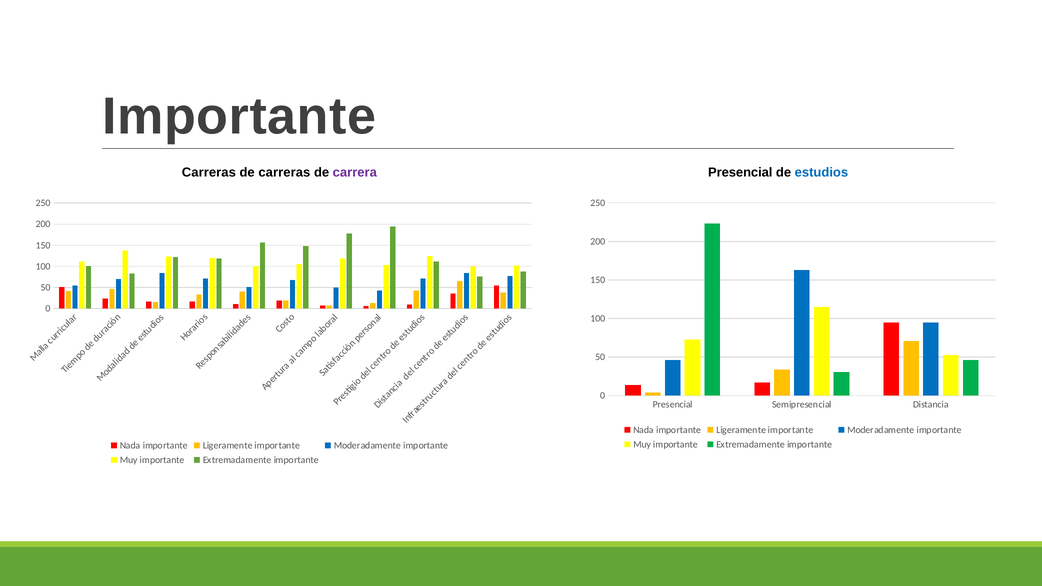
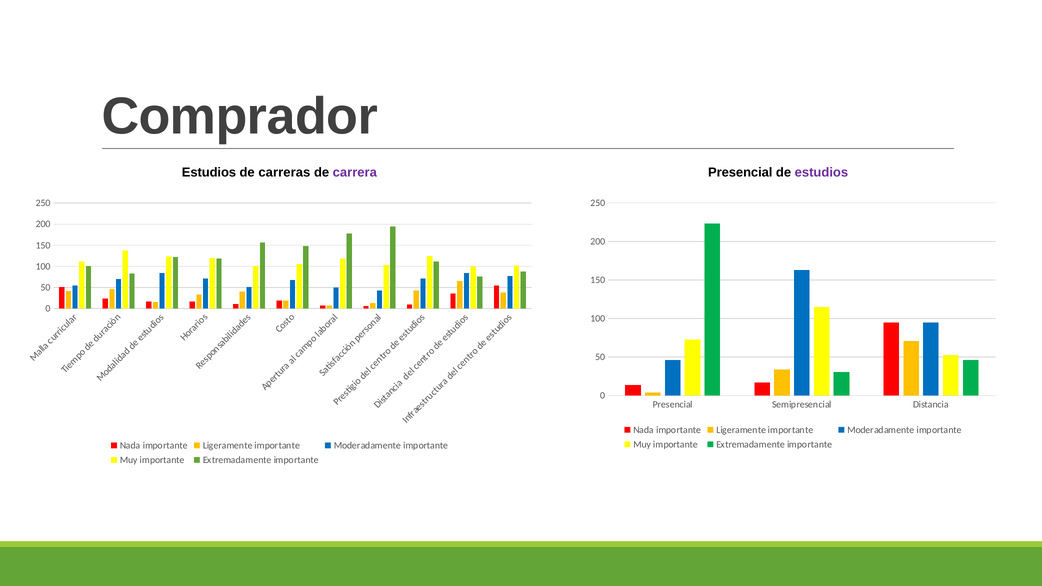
Importante at (239, 117): Importante -> Comprador
Carreras at (209, 172): Carreras -> Estudios
estudios at (821, 173) colour: blue -> purple
